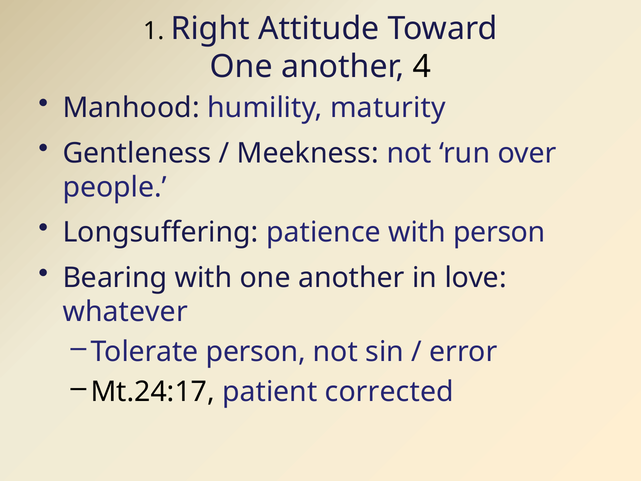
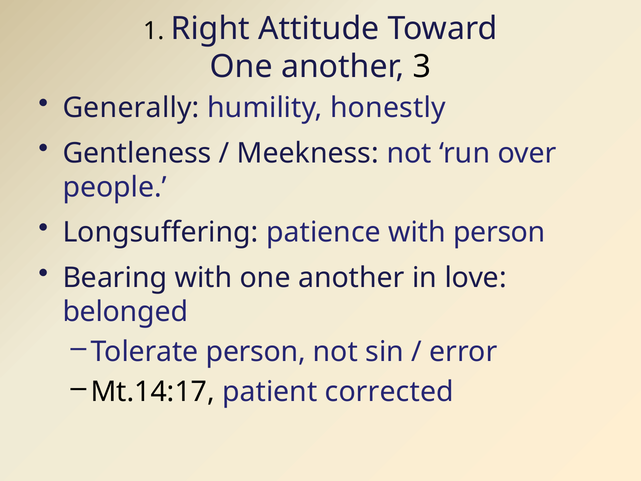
4: 4 -> 3
Manhood: Manhood -> Generally
maturity: maturity -> honestly
whatever: whatever -> belonged
Mt.24:17: Mt.24:17 -> Mt.14:17
